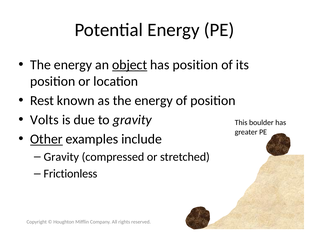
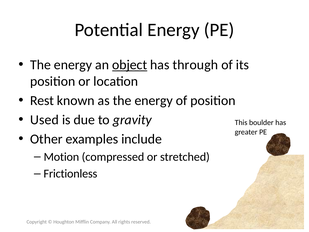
has position: position -> through
Volts: Volts -> Used
Other underline: present -> none
Gravity at (61, 157): Gravity -> Motion
